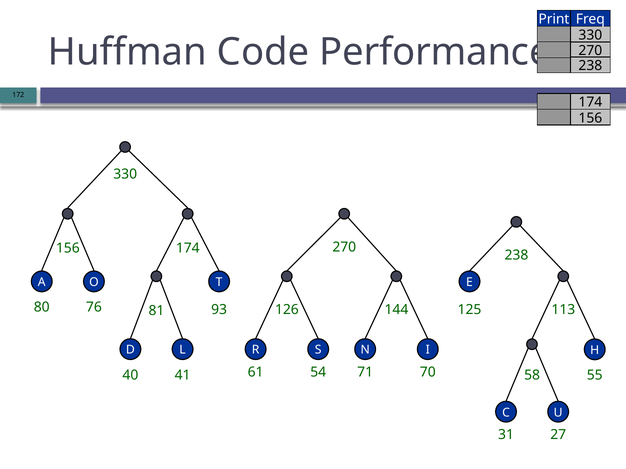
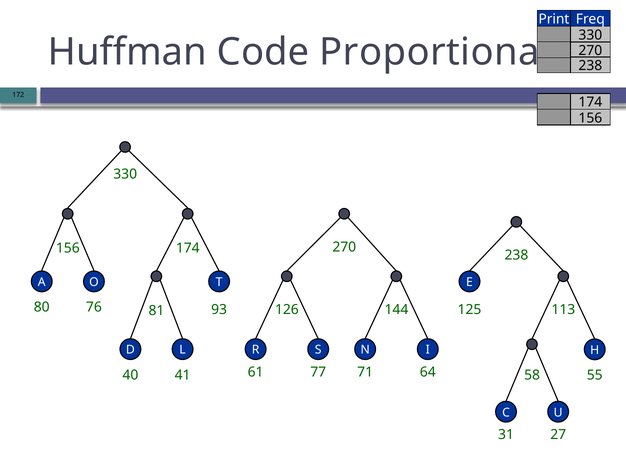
Performance: Performance -> Proportional
54: 54 -> 77
70: 70 -> 64
